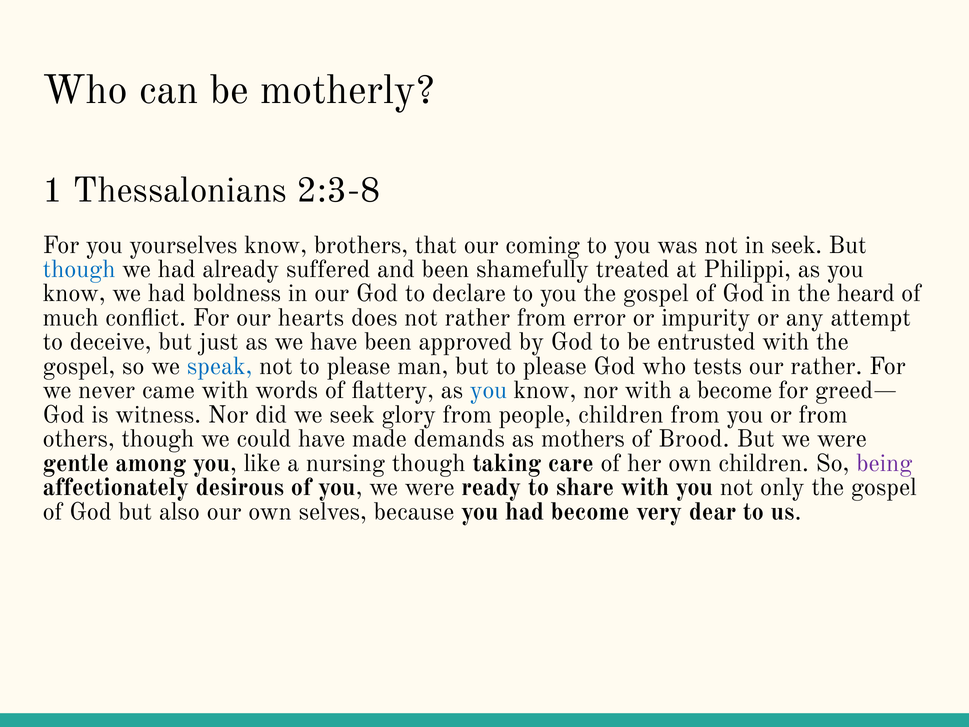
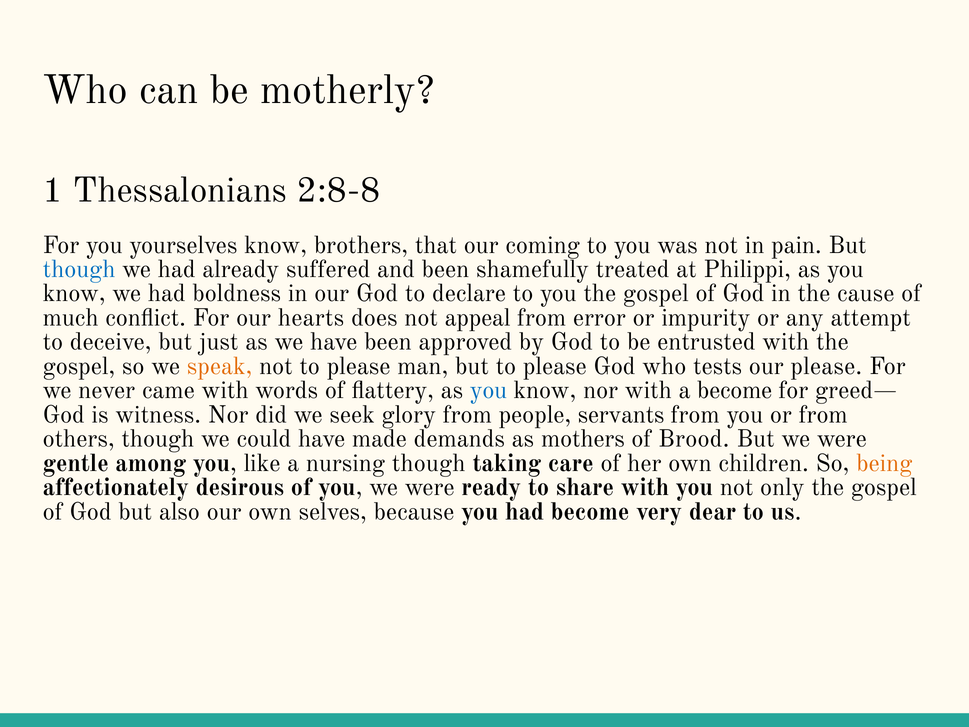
2:3-8: 2:3-8 -> 2:8-8
in seek: seek -> pain
heard: heard -> cause
not rather: rather -> appeal
speak colour: blue -> orange
our rather: rather -> please
people children: children -> servants
being colour: purple -> orange
